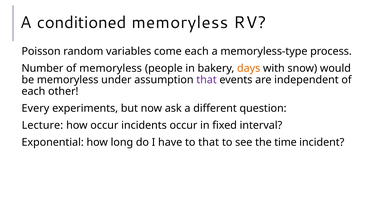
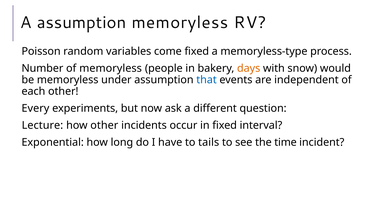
A conditioned: conditioned -> assumption
come each: each -> fixed
that at (207, 80) colour: purple -> blue
how occur: occur -> other
to that: that -> tails
